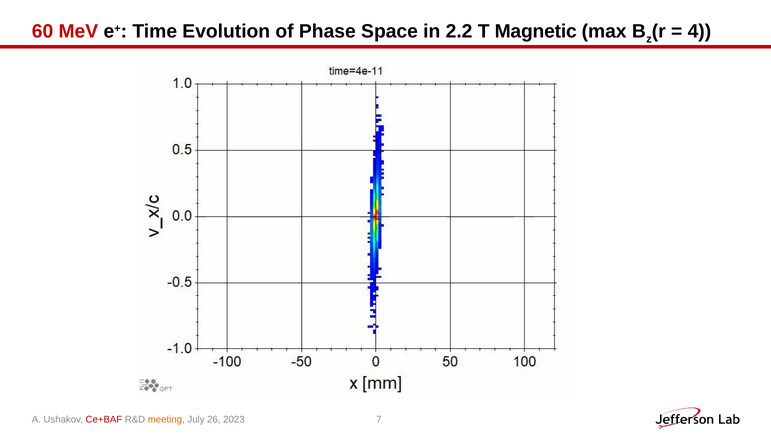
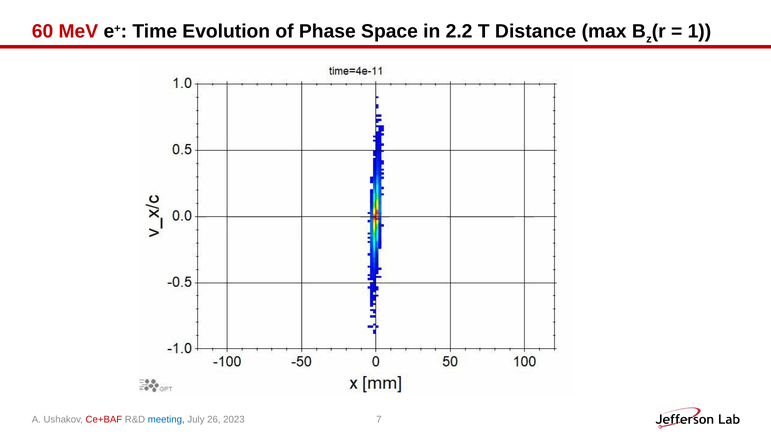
Magnetic: Magnetic -> Distance
4: 4 -> 1
meeting colour: orange -> blue
